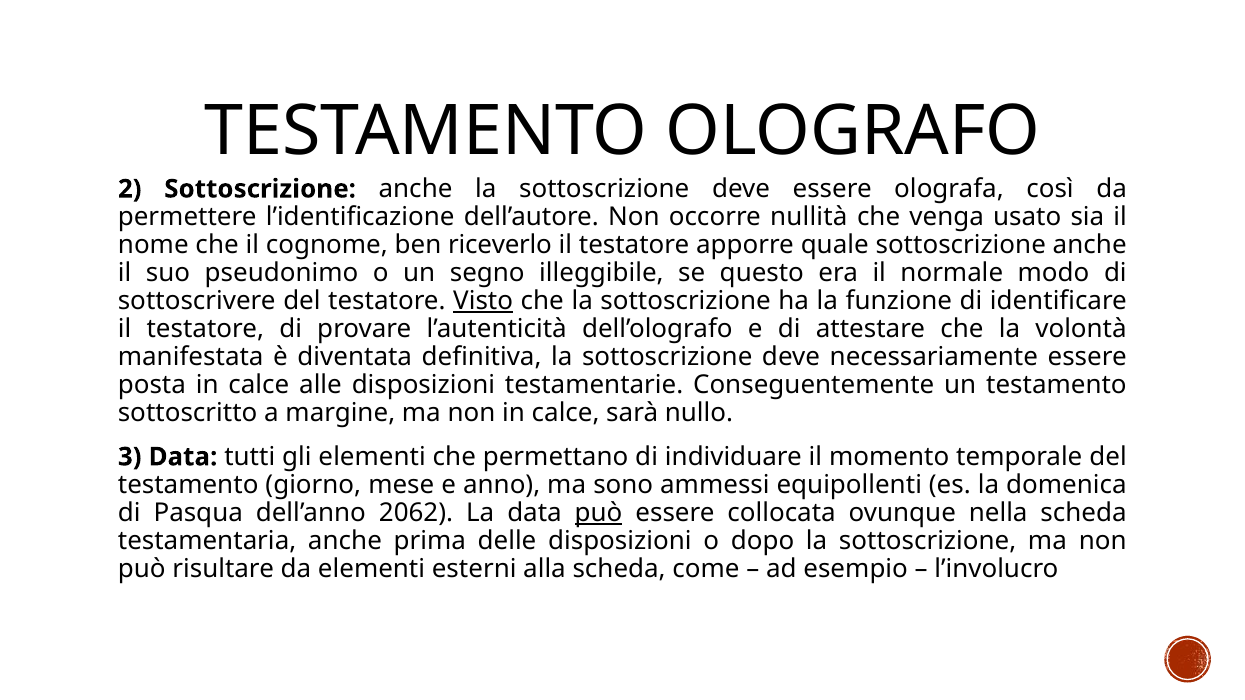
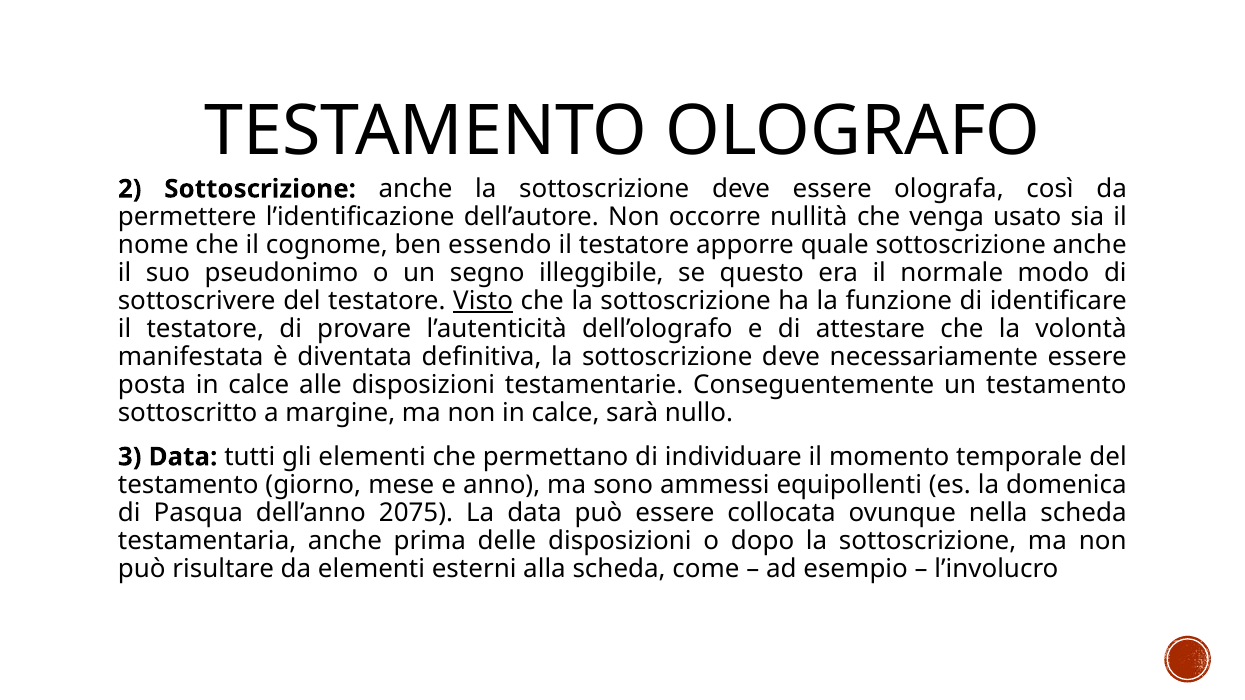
riceverlo: riceverlo -> essendo
2062: 2062 -> 2075
può at (598, 513) underline: present -> none
